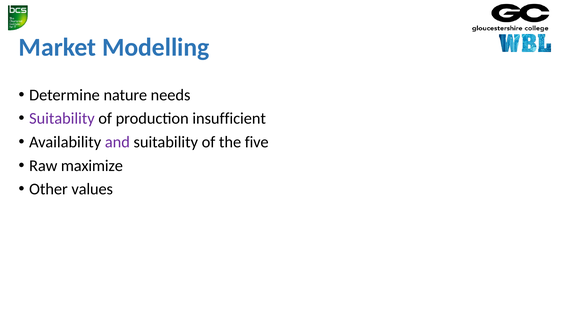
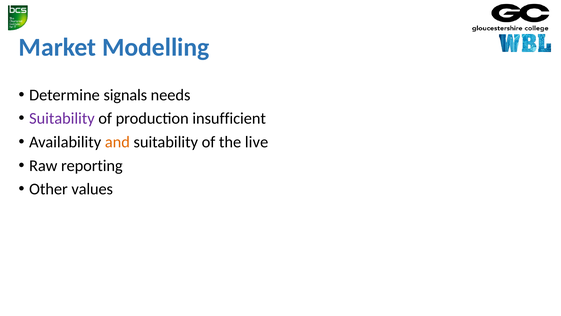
nature: nature -> signals
and colour: purple -> orange
five: five -> live
maximize: maximize -> reporting
